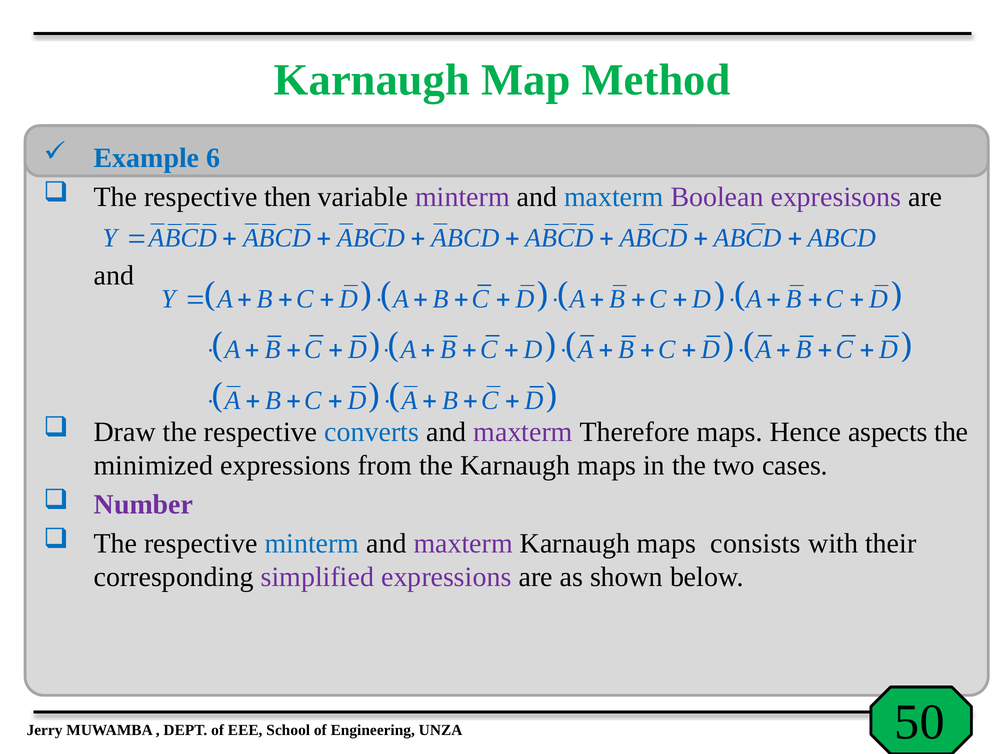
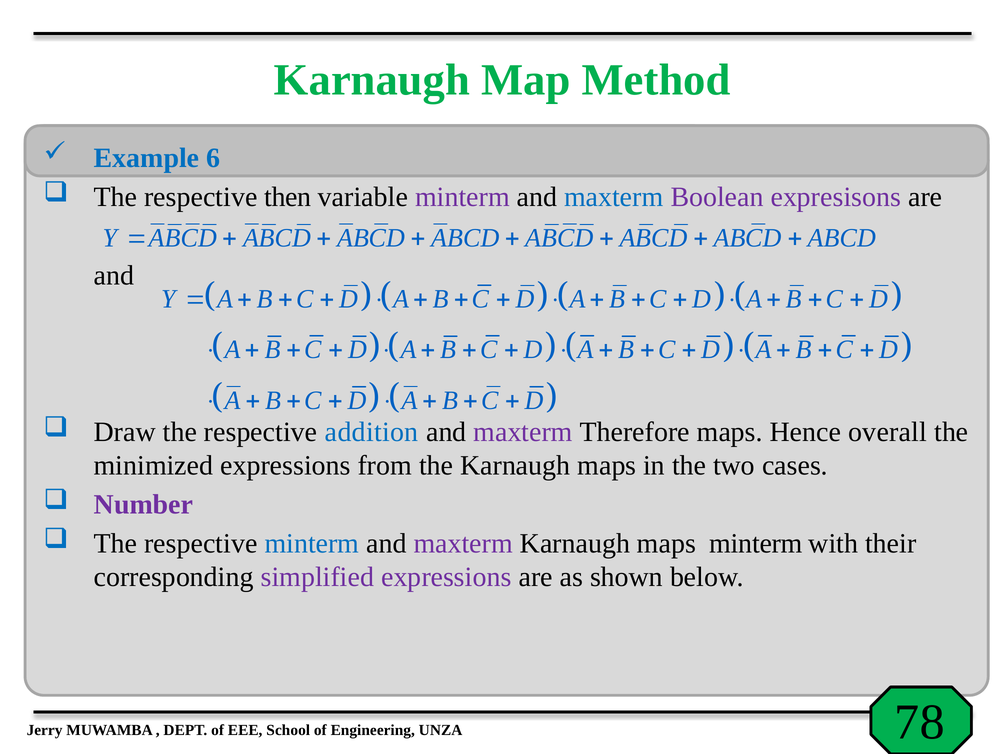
converts: converts -> addition
aspects: aspects -> overall
maps consists: consists -> minterm
50: 50 -> 78
